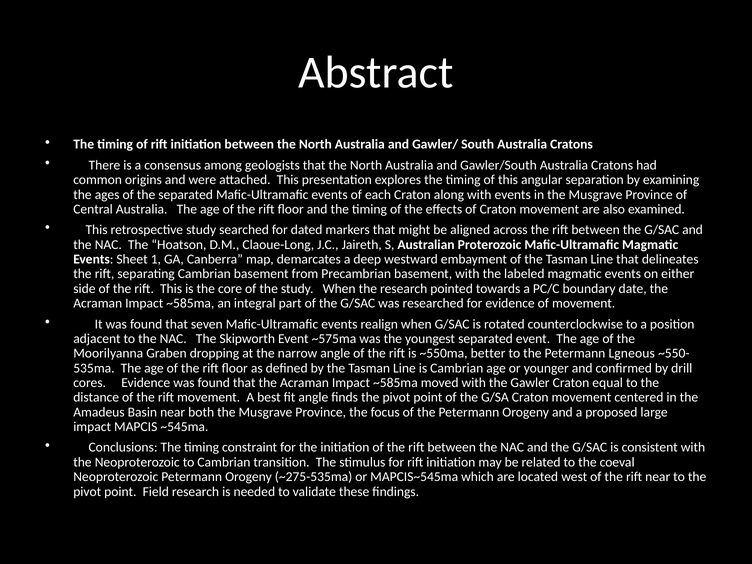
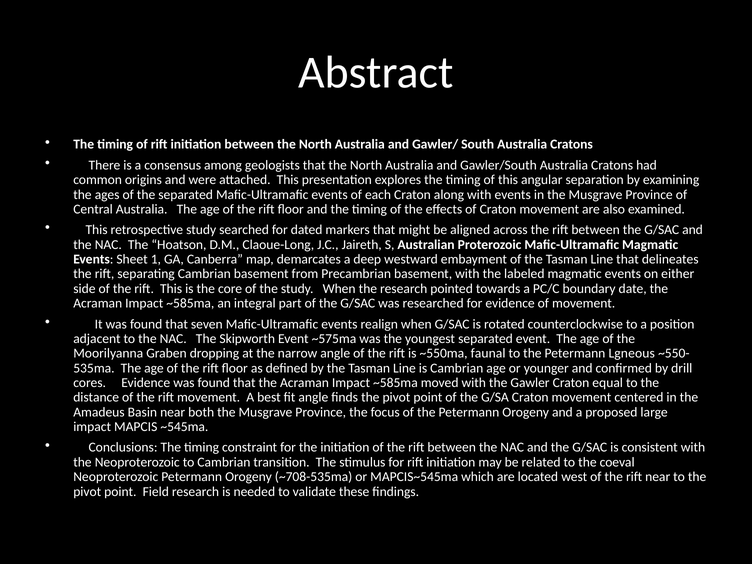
better: better -> faunal
~275-535ma: ~275-535ma -> ~708-535ma
